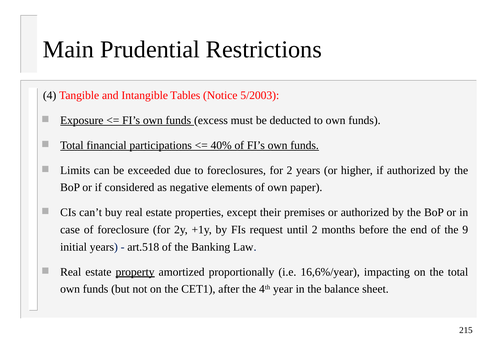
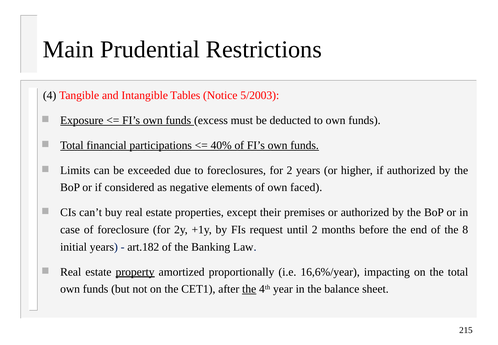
paper: paper -> faced
9: 9 -> 8
art.518: art.518 -> art.182
the at (249, 289) underline: none -> present
